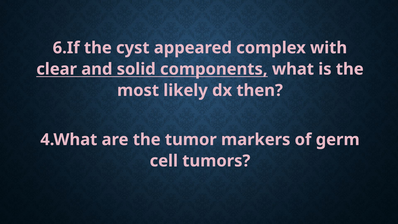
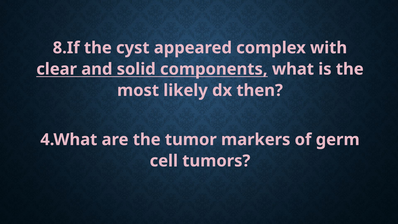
6.If: 6.If -> 8.If
